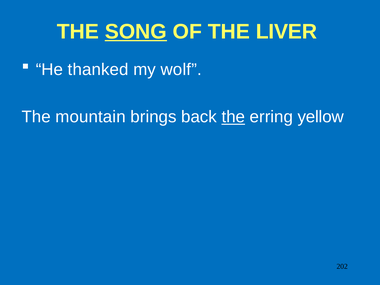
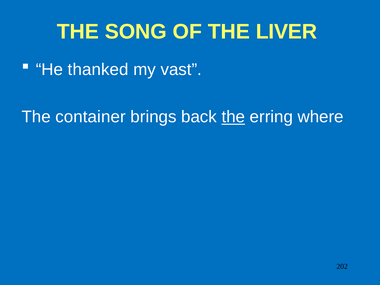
SONG underline: present -> none
wolf: wolf -> vast
mountain: mountain -> container
yellow: yellow -> where
